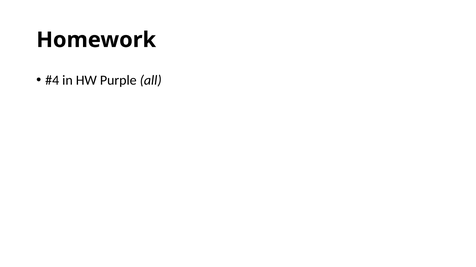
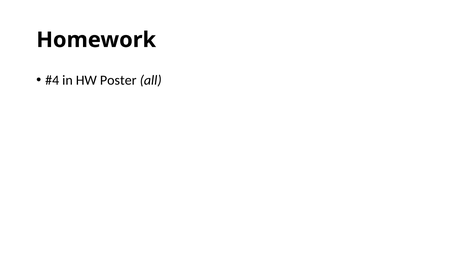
Purple: Purple -> Poster
